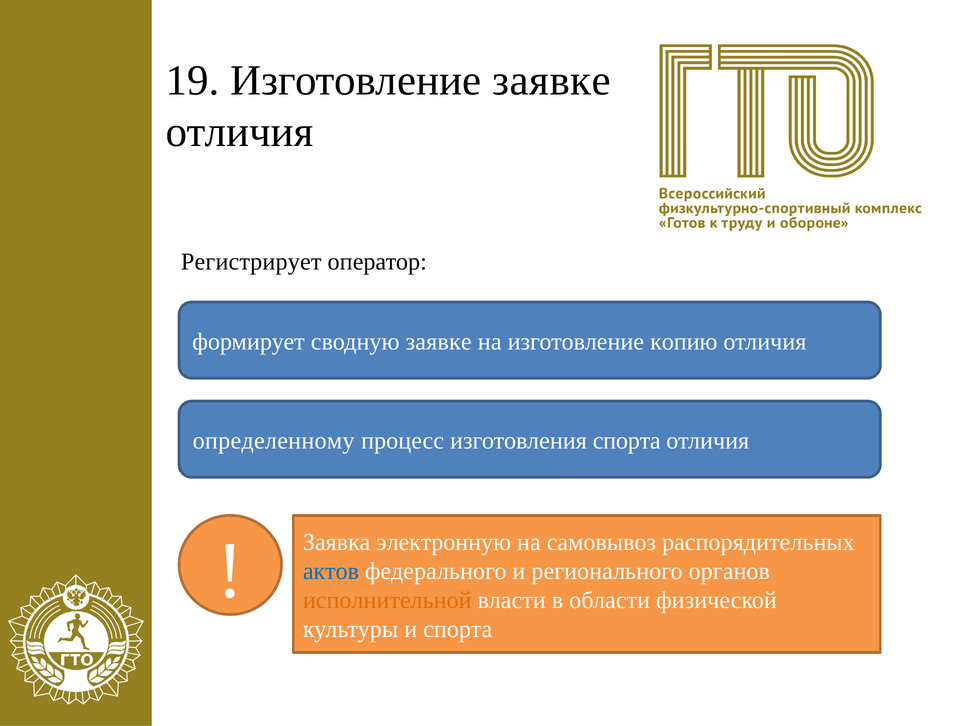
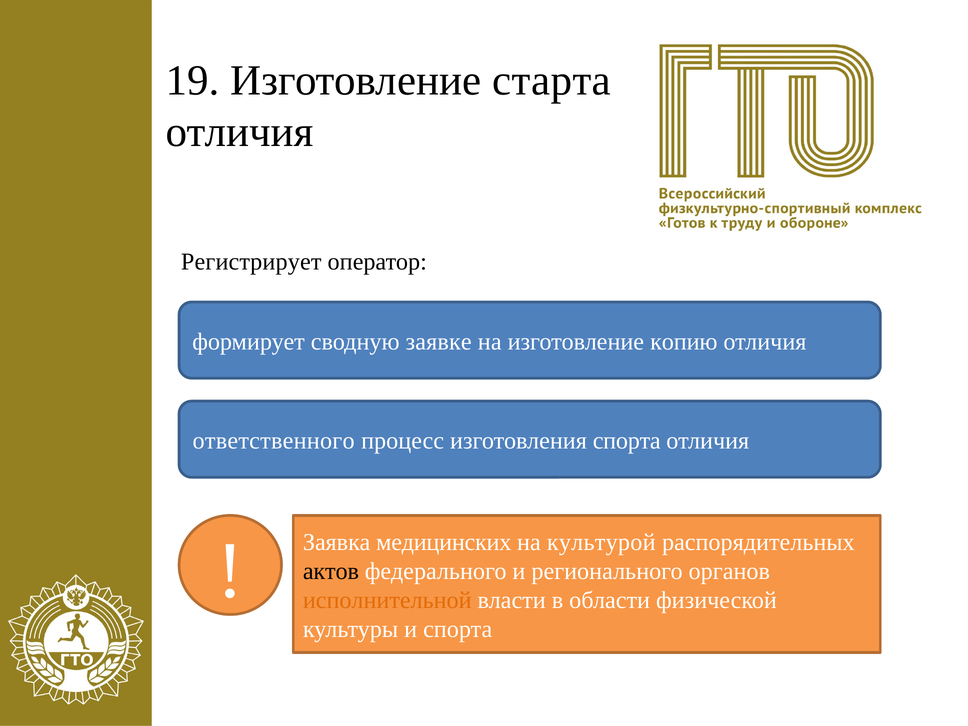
Изготовление заявке: заявке -> старта
определенному: определенному -> ответственного
электронную: электронную -> медицинских
самовывоз: самовывоз -> культурой
актов colour: blue -> black
